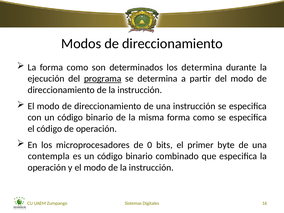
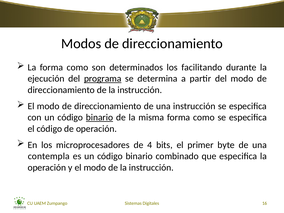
los determina: determina -> facilitando
binario at (99, 117) underline: none -> present
0: 0 -> 4
